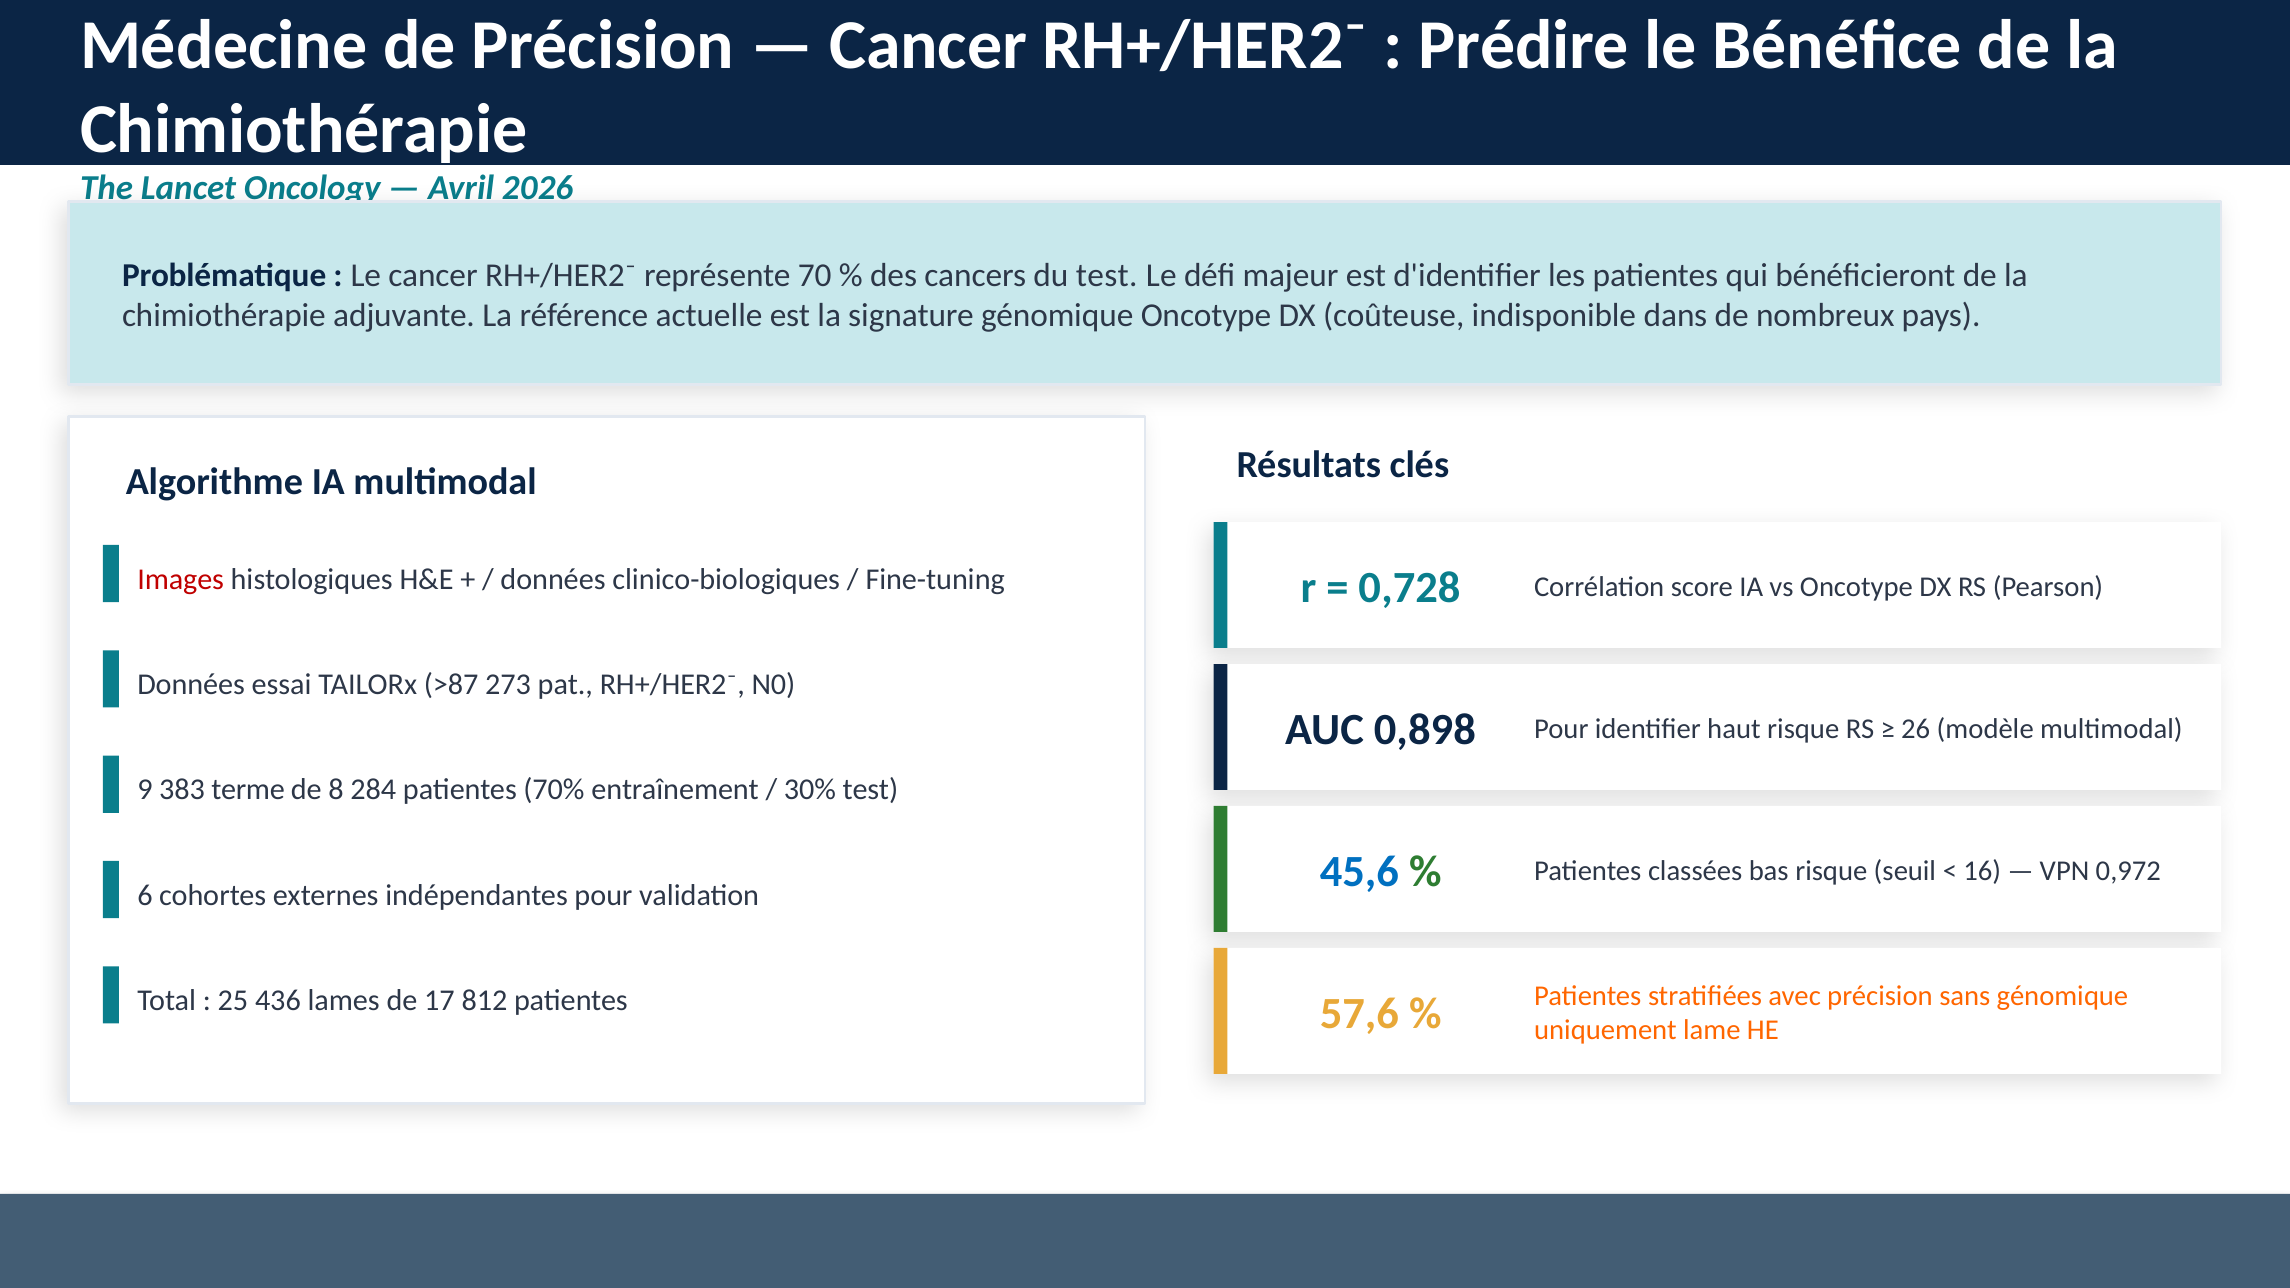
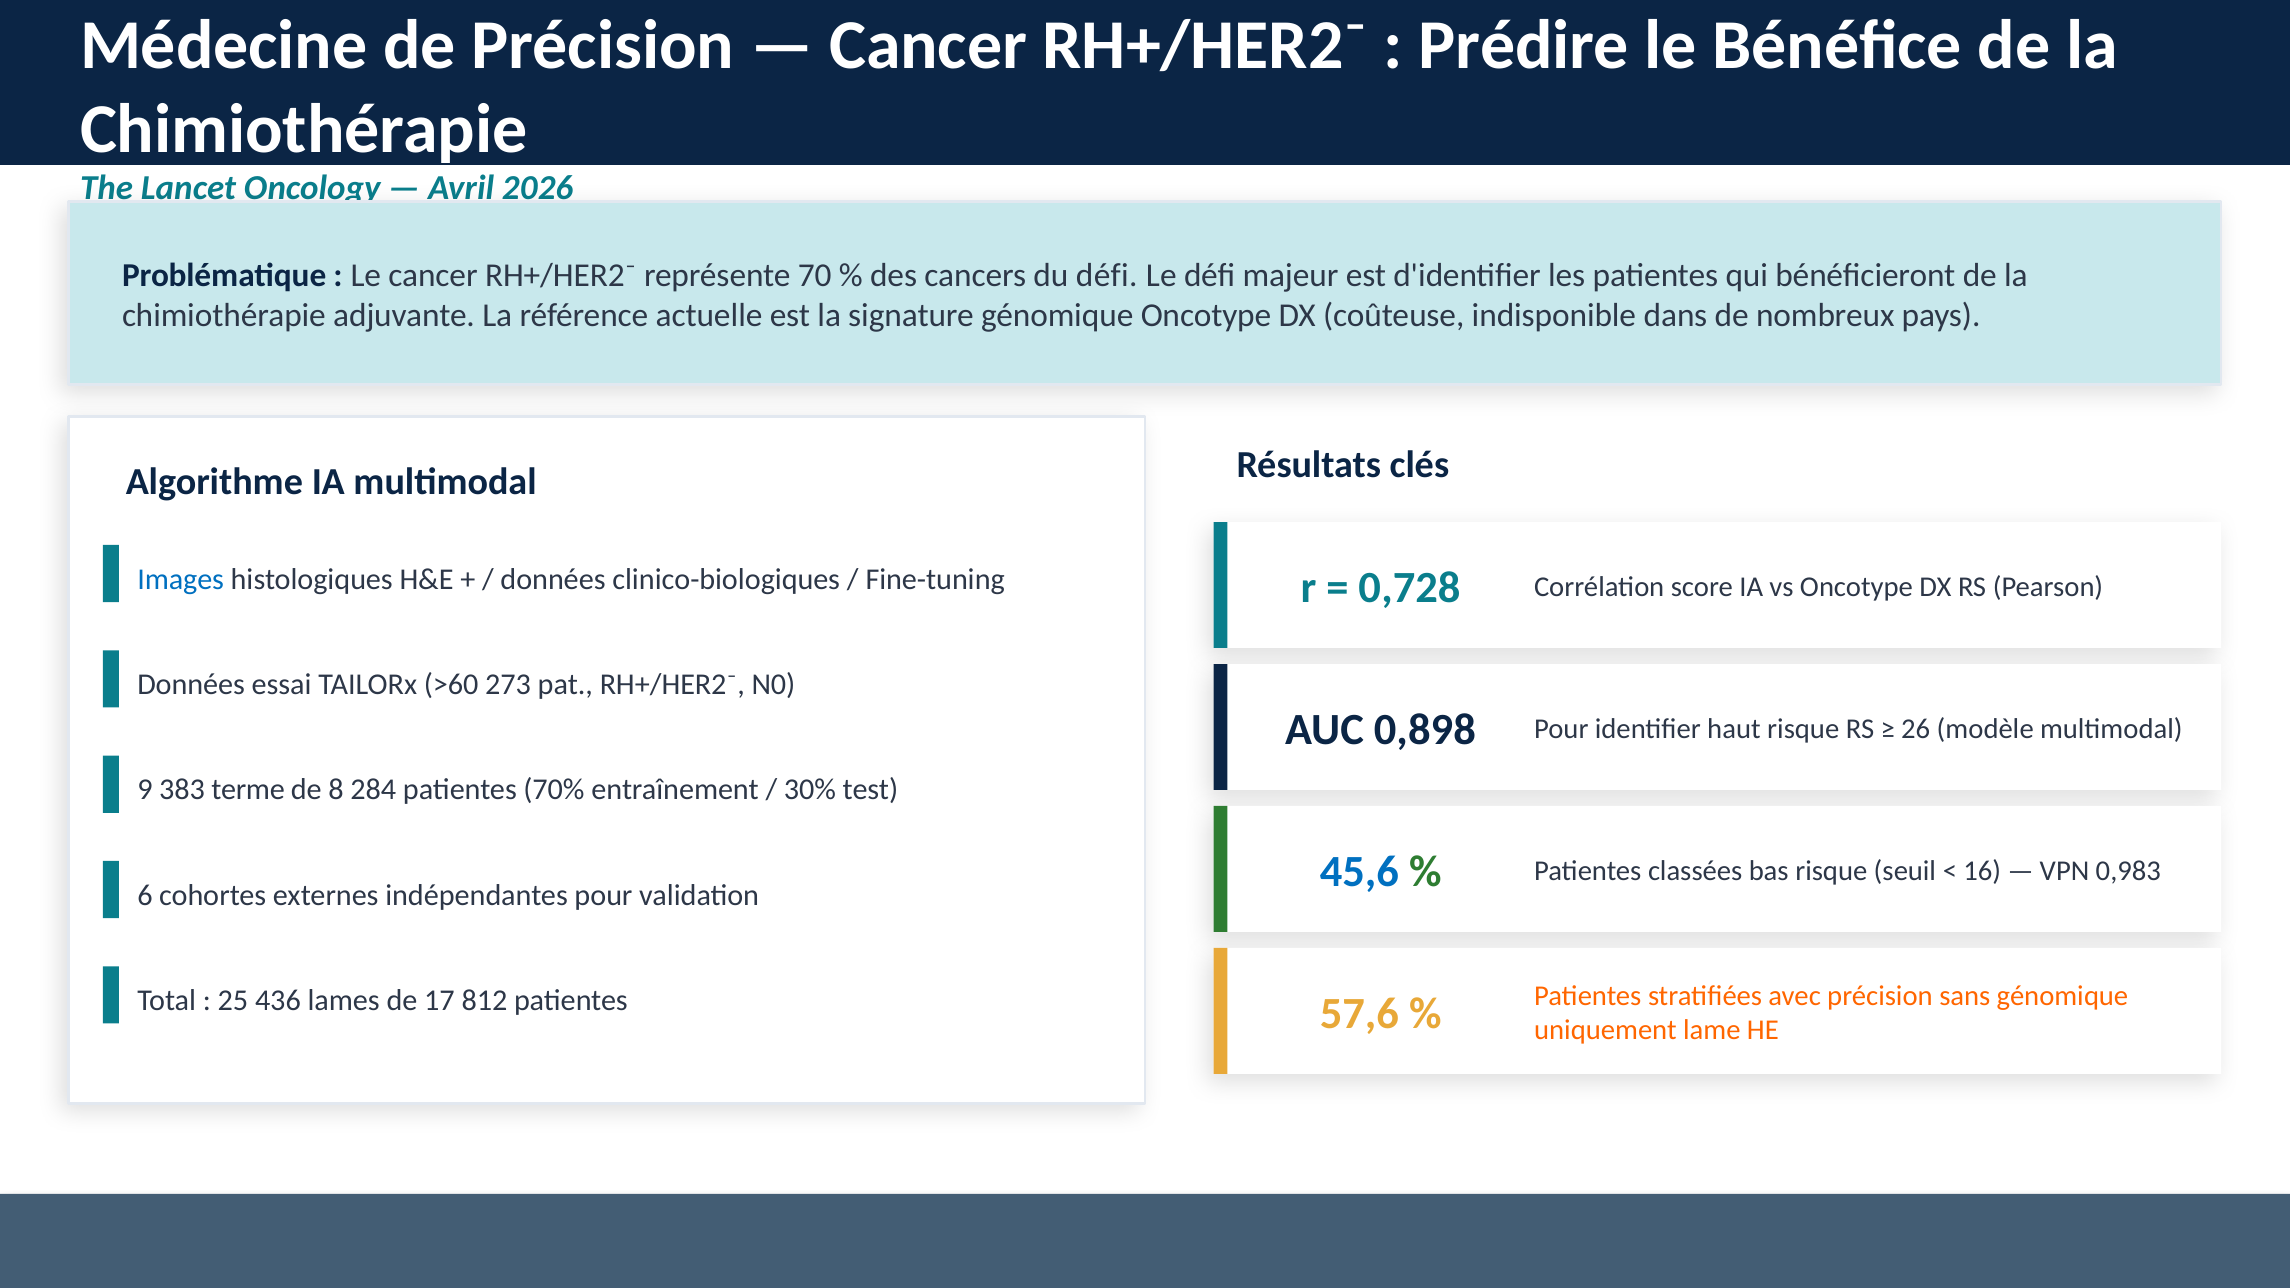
du test: test -> défi
Images colour: red -> blue
>87: >87 -> >60
0,972: 0,972 -> 0,983
